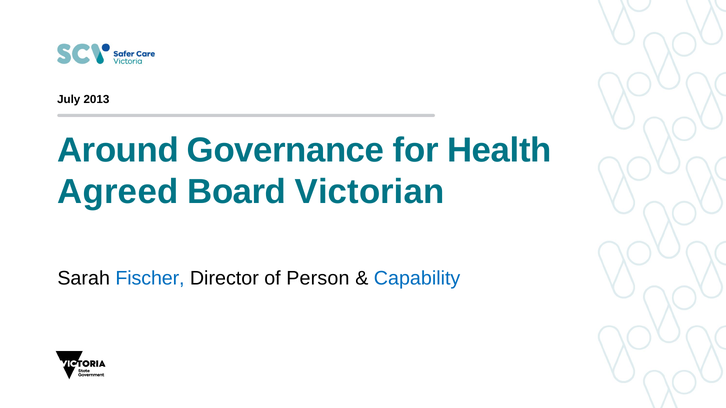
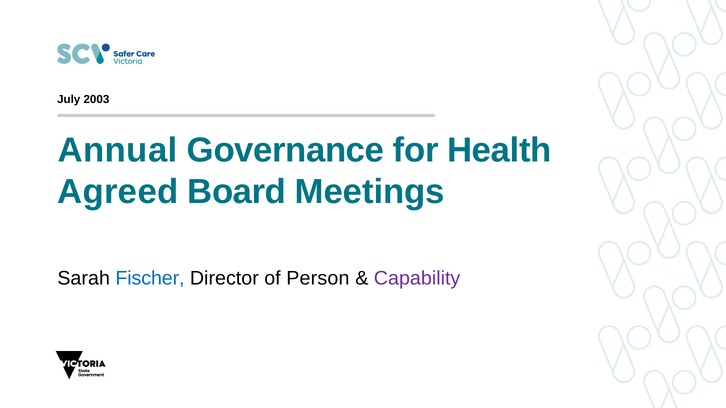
2013: 2013 -> 2003
Around: Around -> Annual
Victorian: Victorian -> Meetings
Capability colour: blue -> purple
